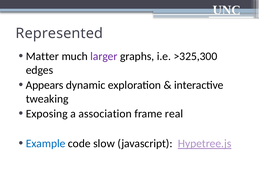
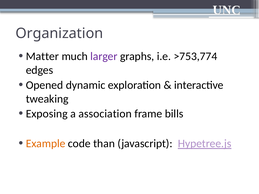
Represented: Represented -> Organization
>325,300: >325,300 -> >753,774
Appears: Appears -> Opened
real: real -> bills
Example colour: blue -> orange
slow: slow -> than
